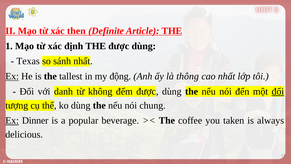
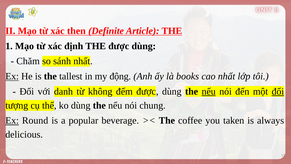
Texas: Texas -> Chăm
thông: thông -> books
nếu at (209, 91) underline: none -> present
Dinner: Dinner -> Round
